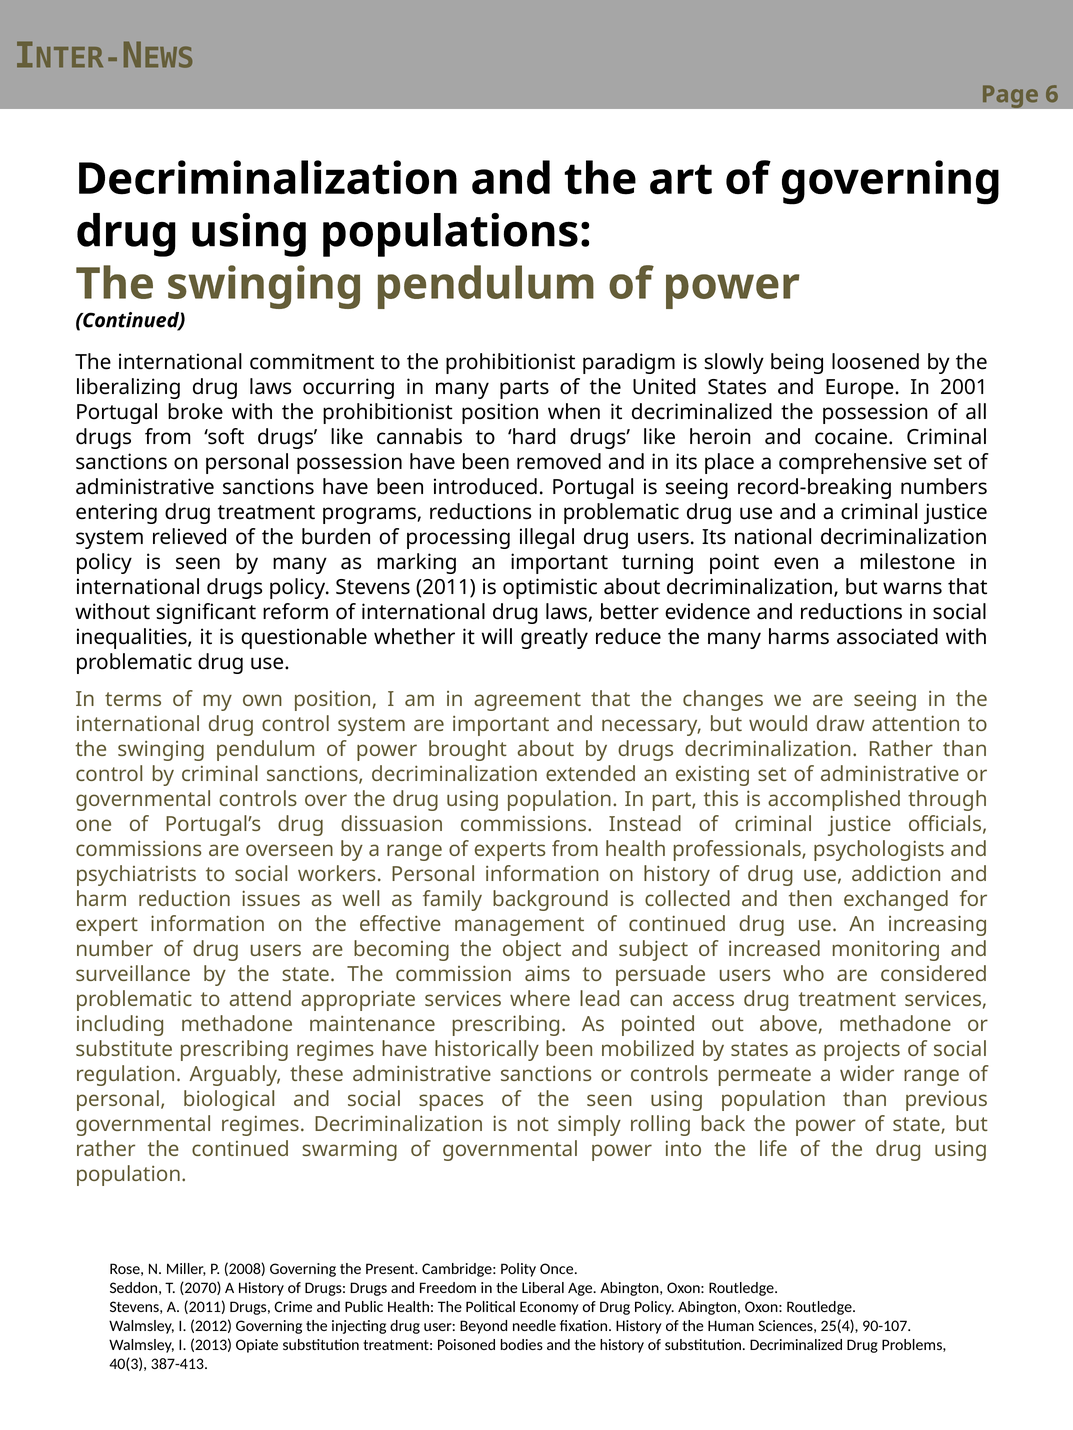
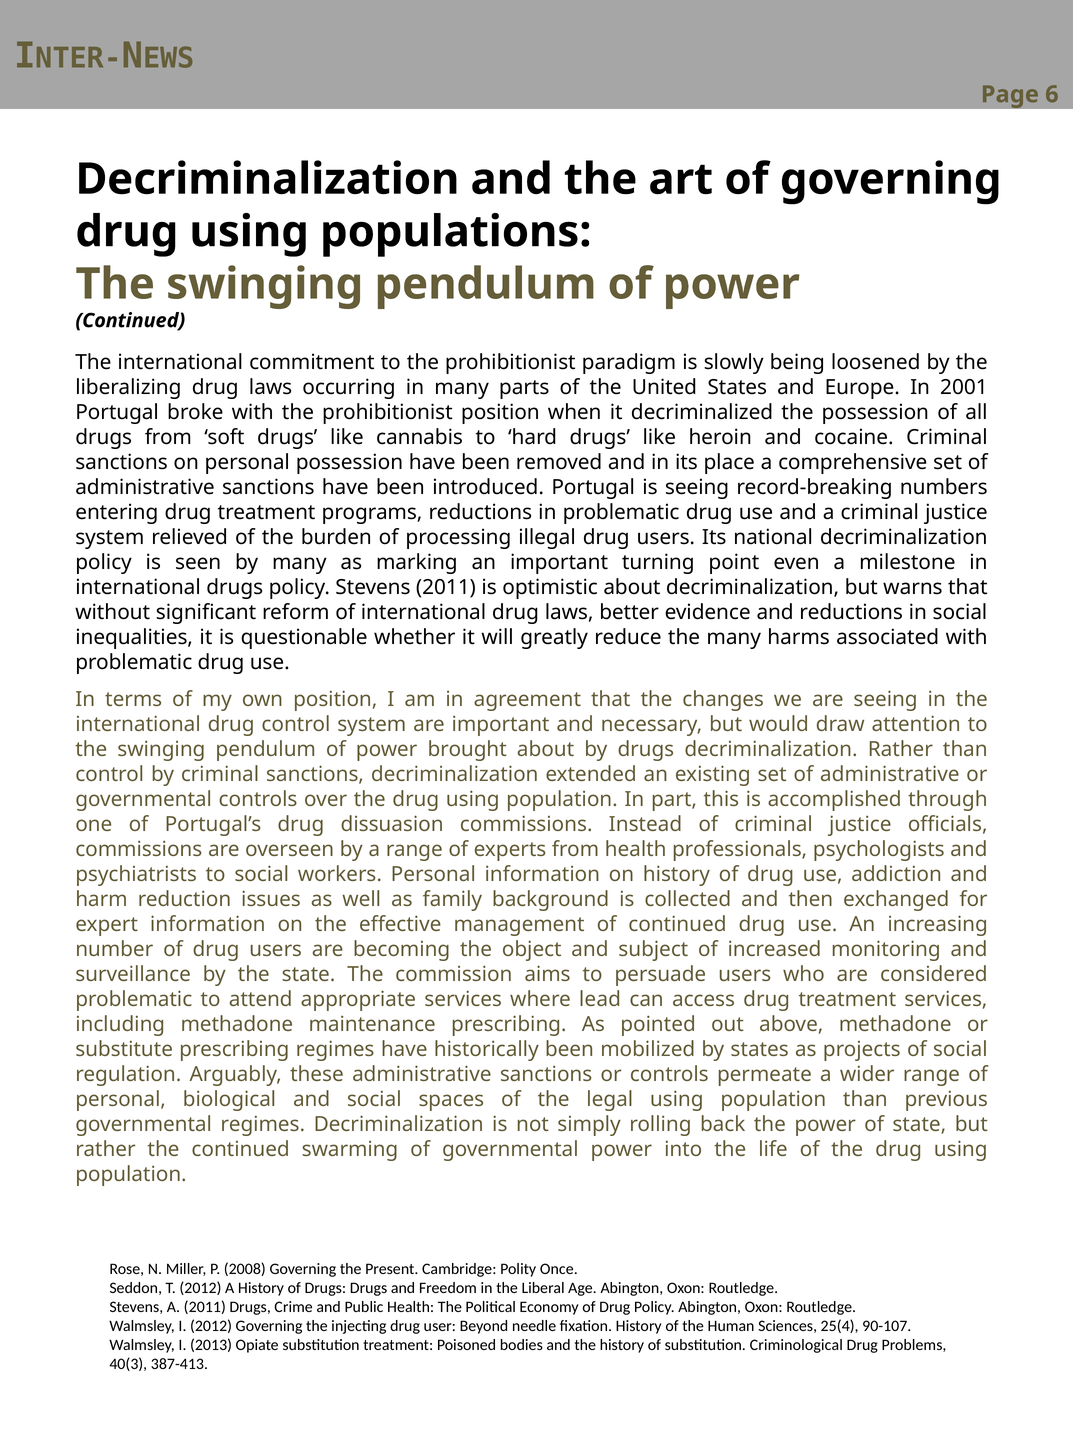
the seen: seen -> legal
T 2070: 2070 -> 2012
substitution Decriminalized: Decriminalized -> Criminological
